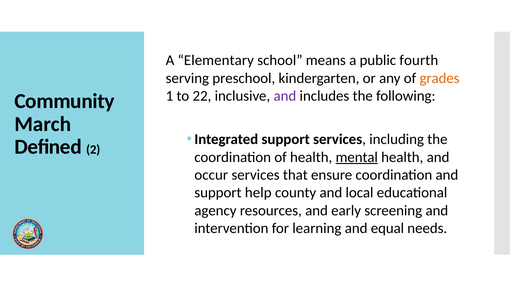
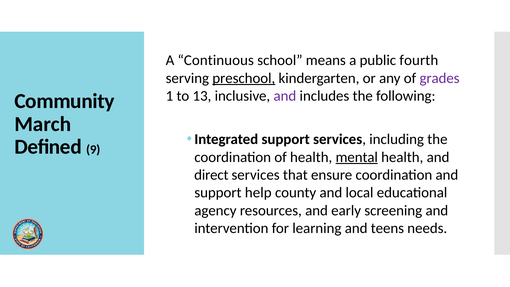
Elementary: Elementary -> Continuous
preschool underline: none -> present
grades colour: orange -> purple
22: 22 -> 13
2: 2 -> 9
occur: occur -> direct
equal: equal -> teens
